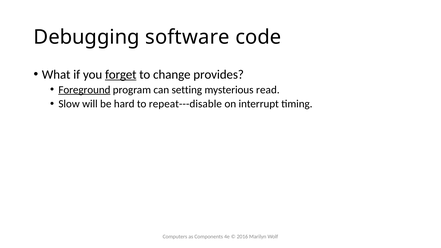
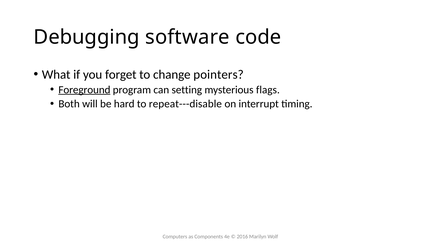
forget underline: present -> none
provides: provides -> pointers
read: read -> flags
Slow: Slow -> Both
